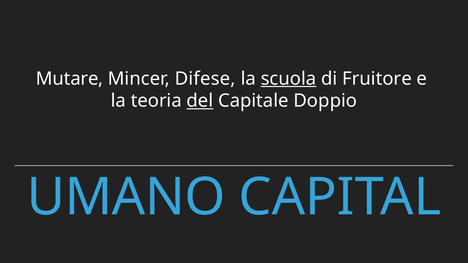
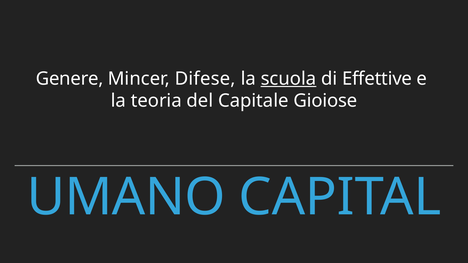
Mutare: Mutare -> Genere
Fruitore: Fruitore -> Effettive
del underline: present -> none
Doppio: Doppio -> Gioiose
